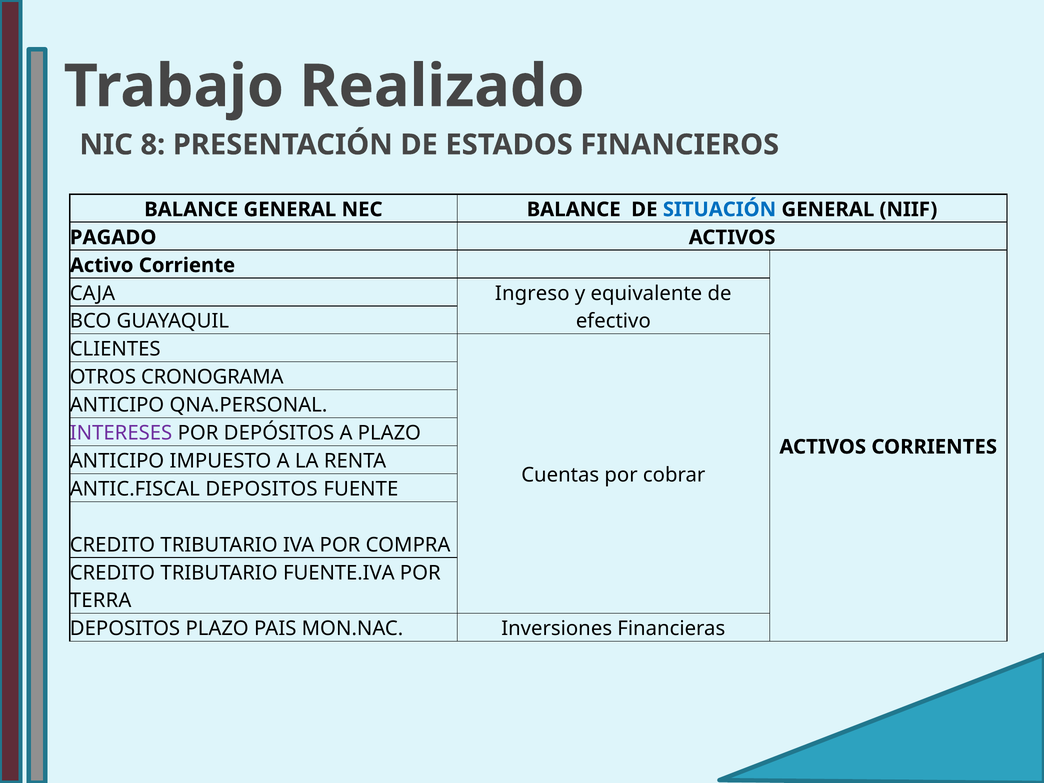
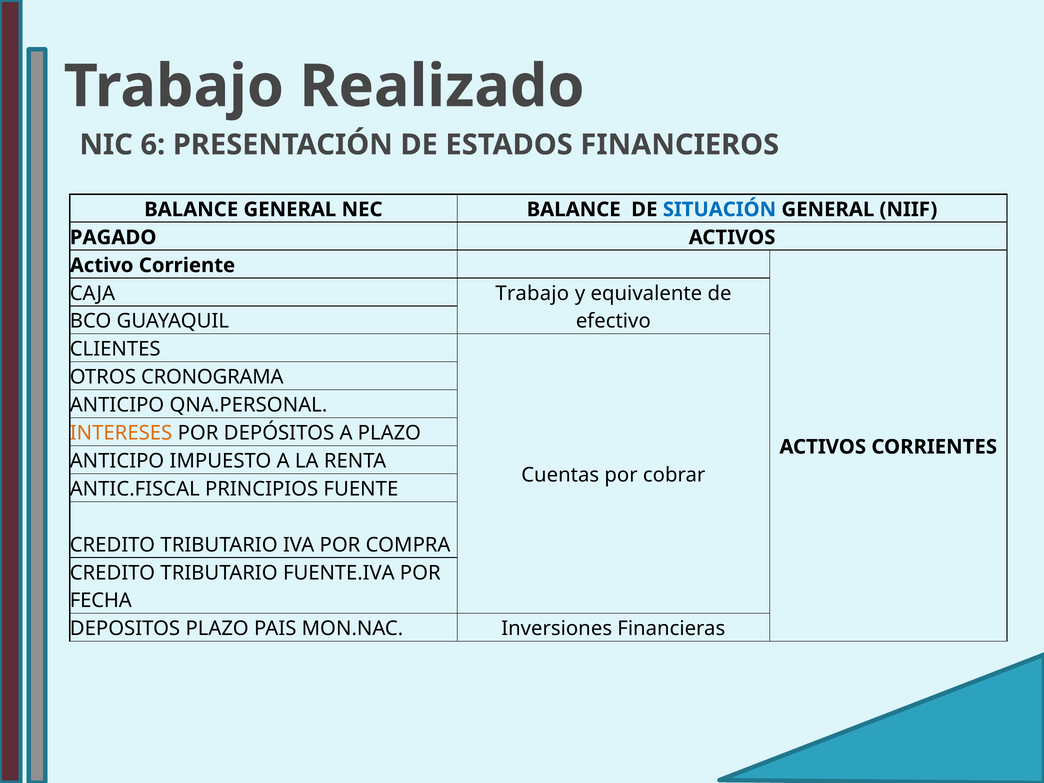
8: 8 -> 6
CAJA Ingreso: Ingreso -> Trabajo
INTERESES colour: purple -> orange
ANTIC.FISCAL DEPOSITOS: DEPOSITOS -> PRINCIPIOS
TERRA: TERRA -> FECHA
